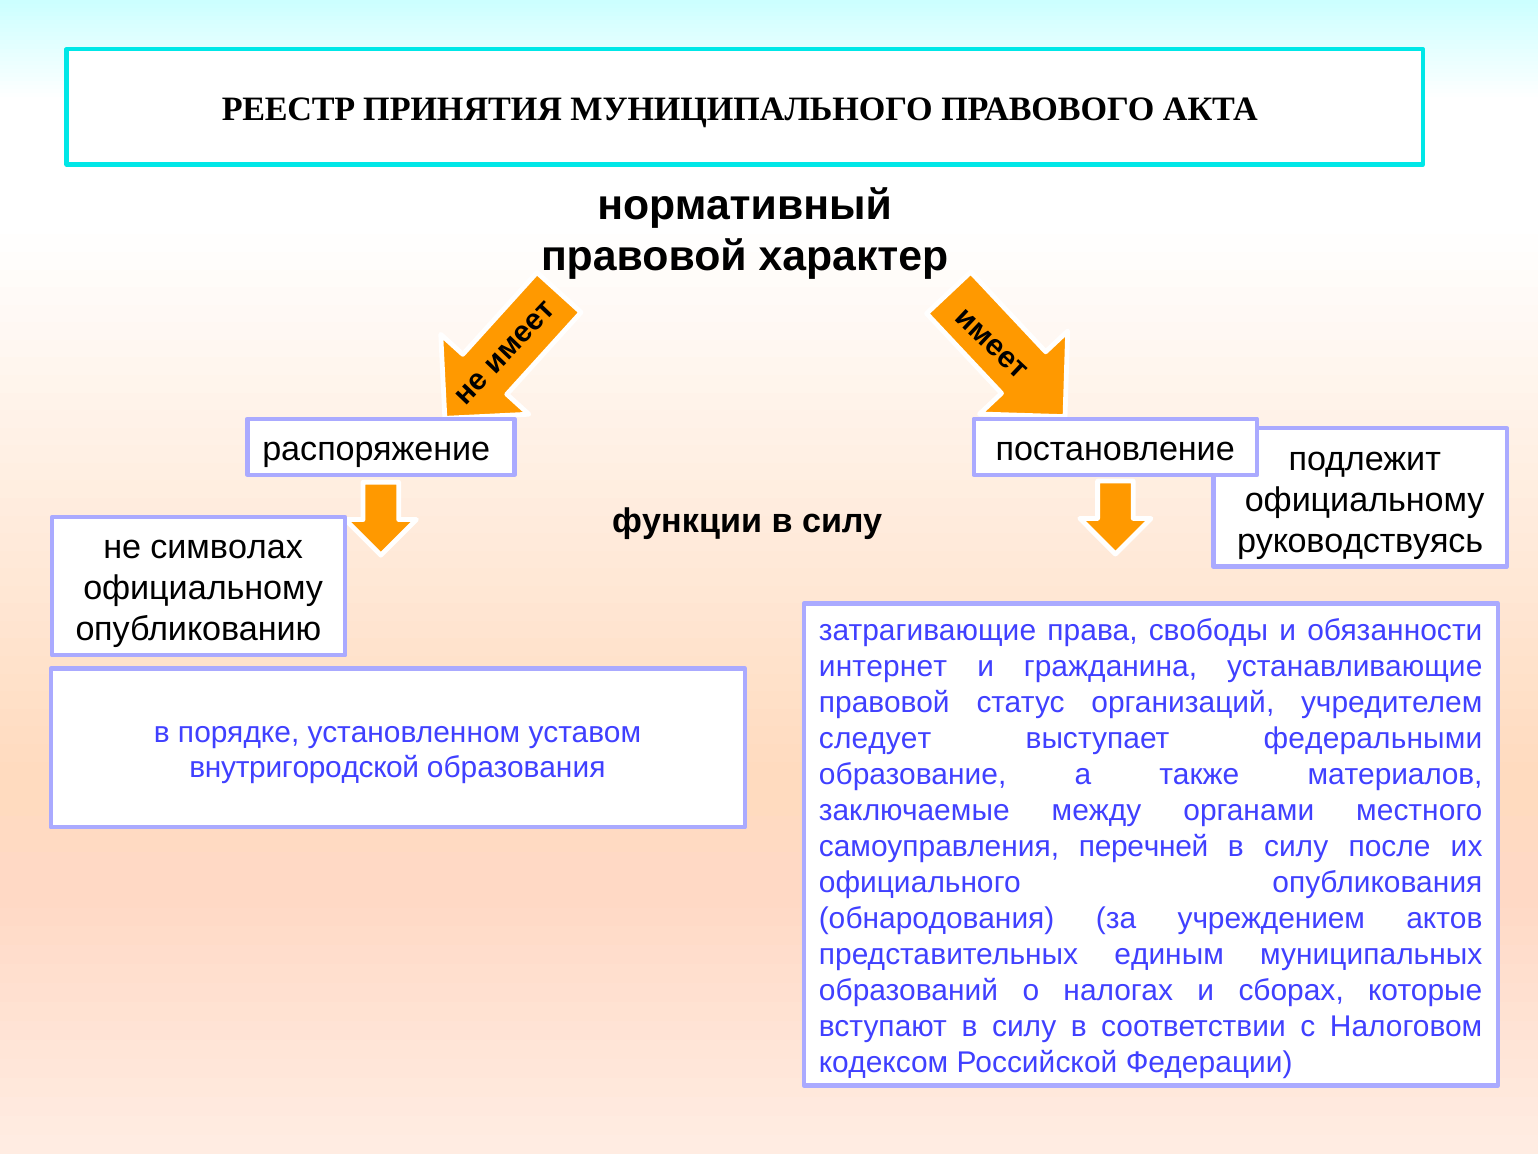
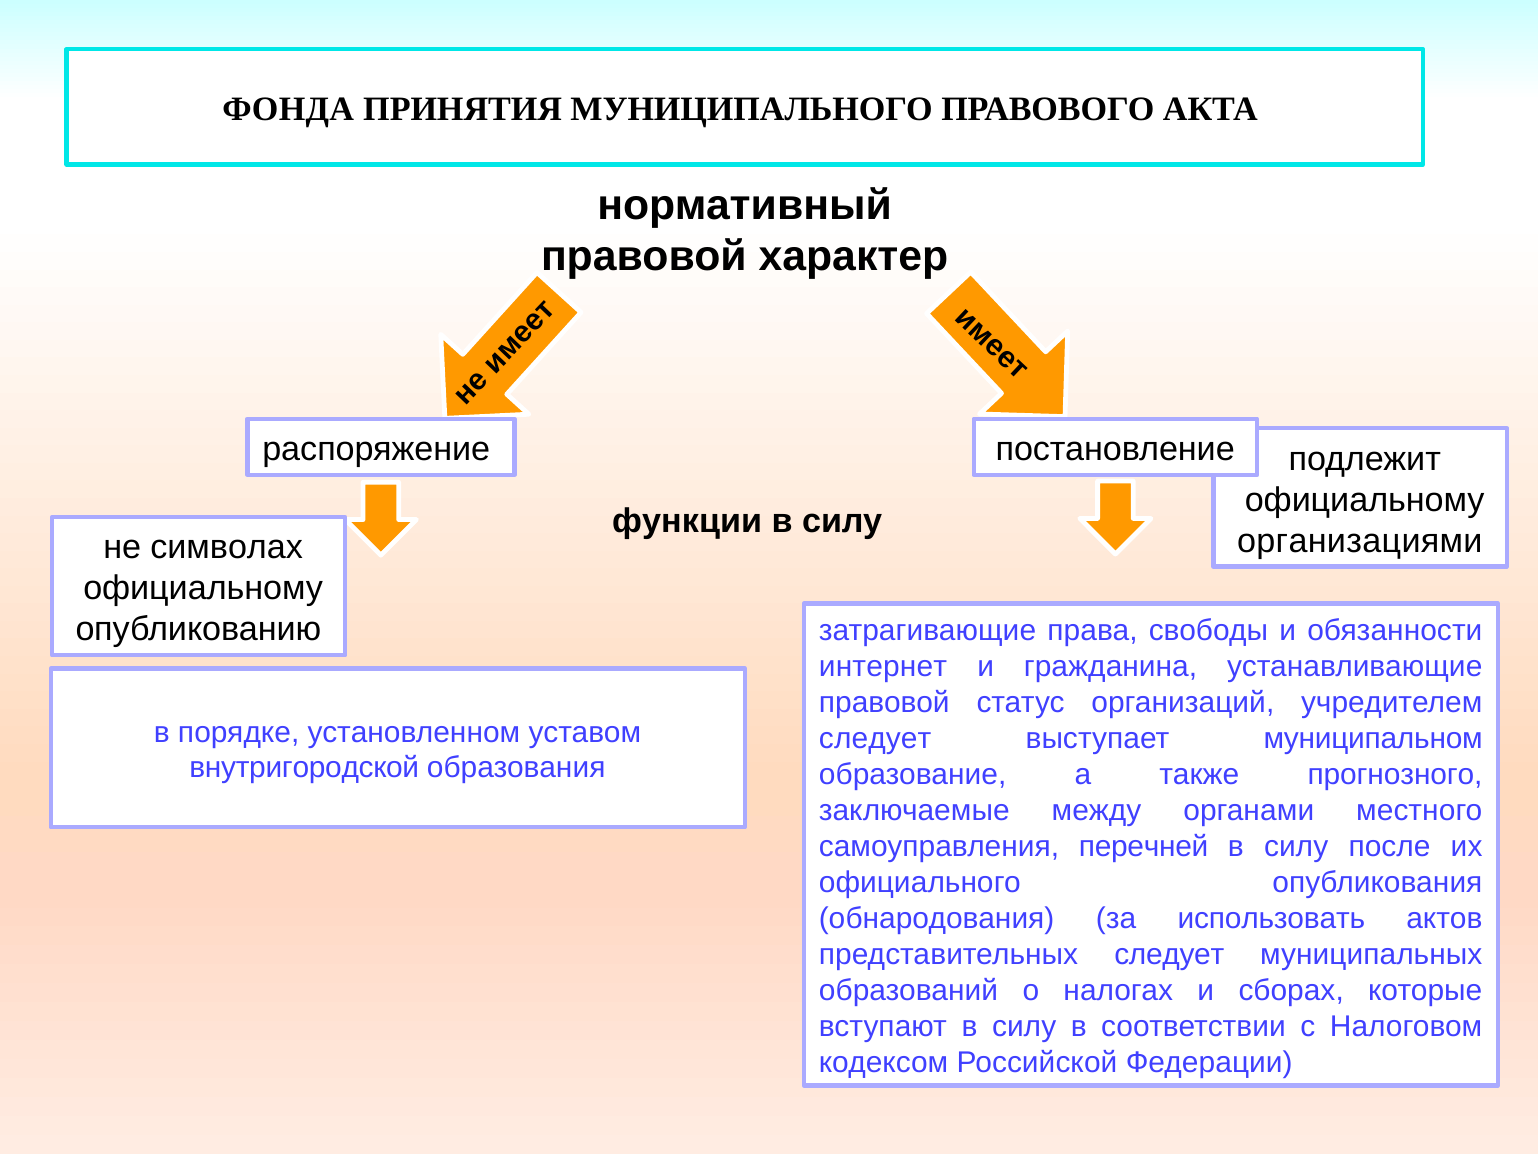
РЕЕСТР: РЕЕСТР -> ФОНДА
руководствуясь: руководствуясь -> организациями
федеральными: федеральными -> муниципальном
материалов: материалов -> прогнозного
учреждением: учреждением -> использовать
представительных единым: единым -> следует
